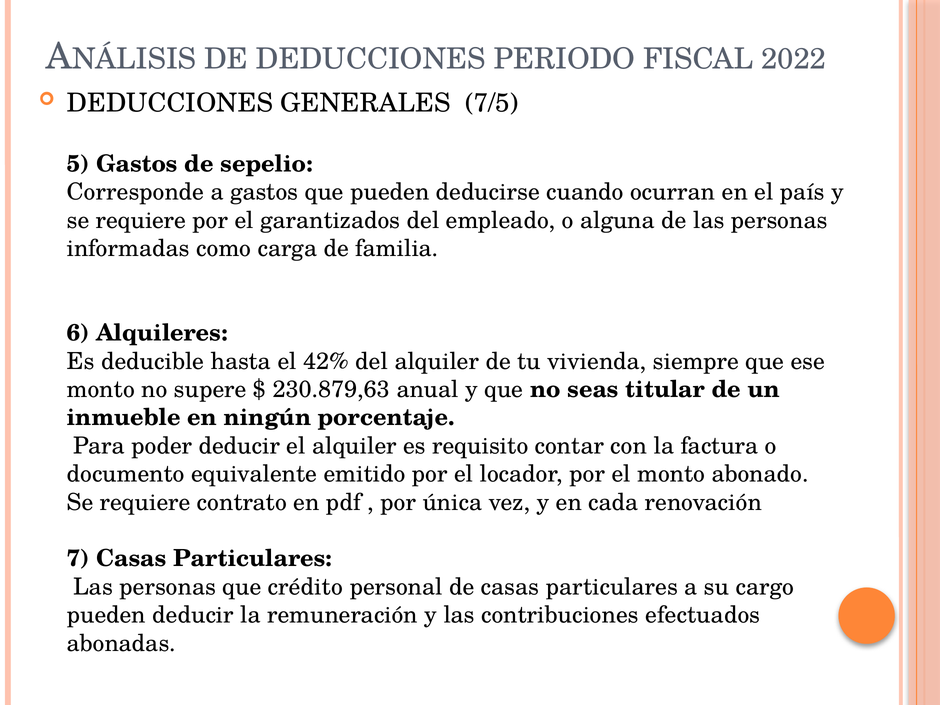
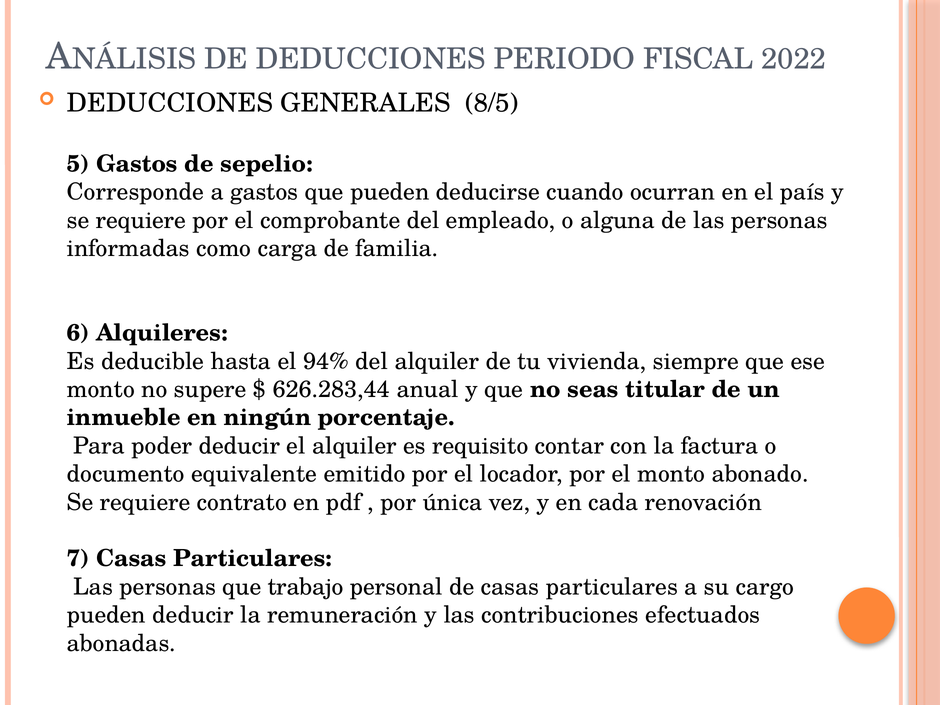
7/5: 7/5 -> 8/5
garantizados: garantizados -> comprobante
42%: 42% -> 94%
230.879,63: 230.879,63 -> 626.283,44
crédito: crédito -> trabajo
